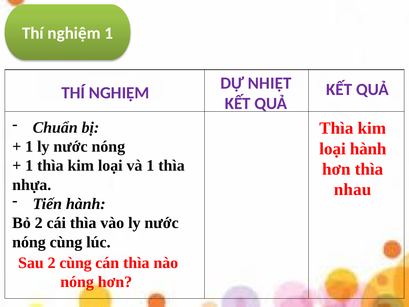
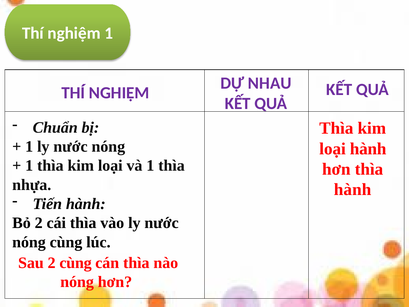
NHIỆT: NHIỆT -> NHAU
nhau at (353, 189): nhau -> hành
